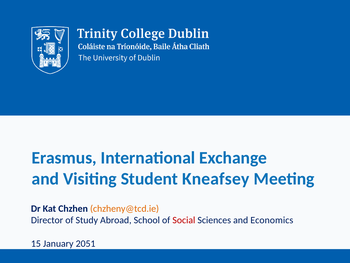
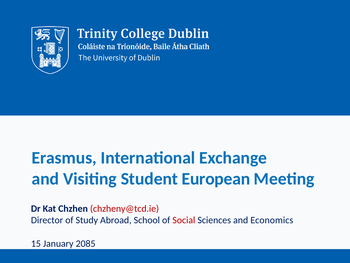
Kneafsey: Kneafsey -> European
chzheny@tcd.ie colour: orange -> red
2051: 2051 -> 2085
